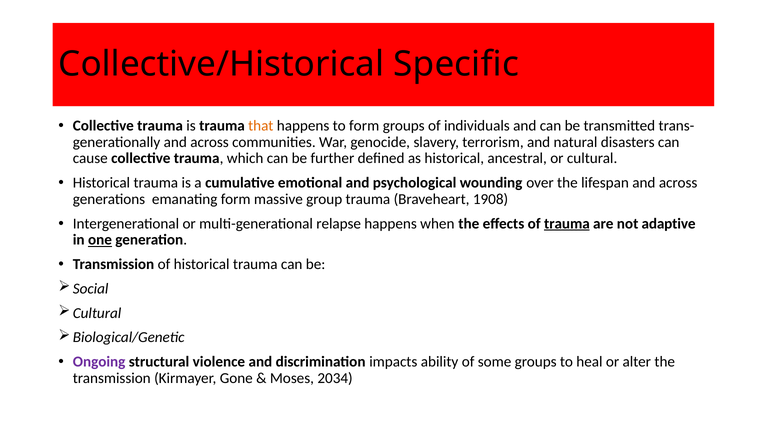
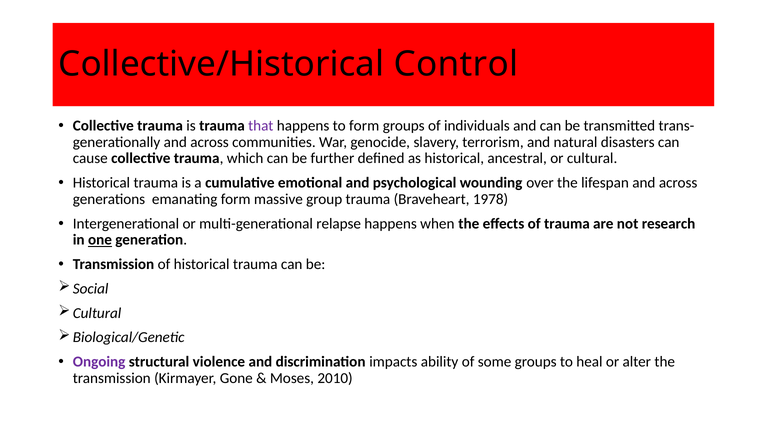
Specific: Specific -> Control
that colour: orange -> purple
1908: 1908 -> 1978
trauma at (567, 224) underline: present -> none
adaptive: adaptive -> research
2034: 2034 -> 2010
